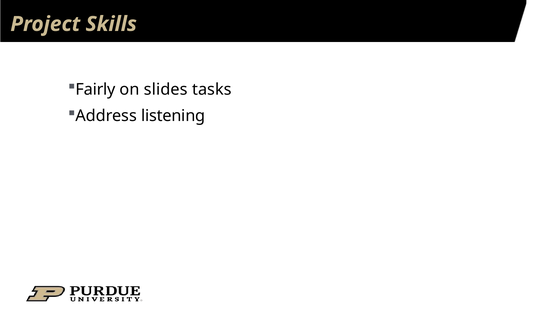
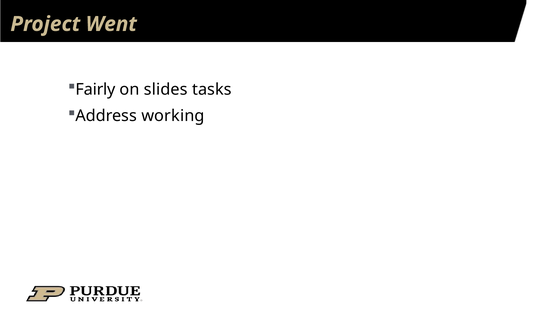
Skills: Skills -> Went
listening: listening -> working
